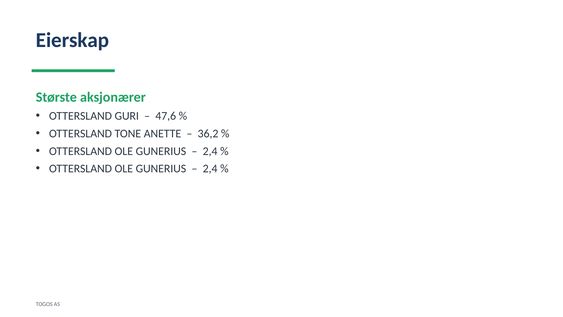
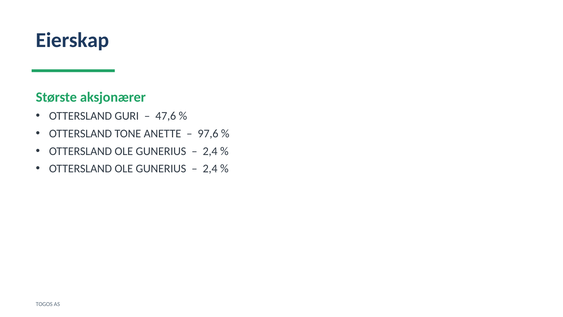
36,2: 36,2 -> 97,6
